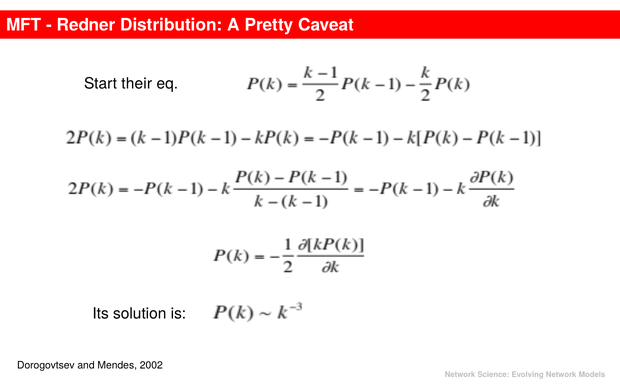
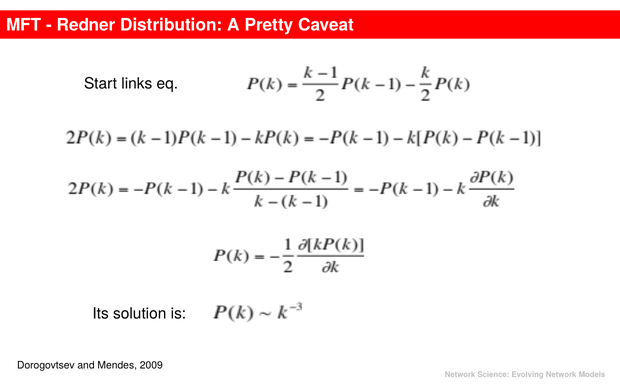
their: their -> links
2002: 2002 -> 2009
